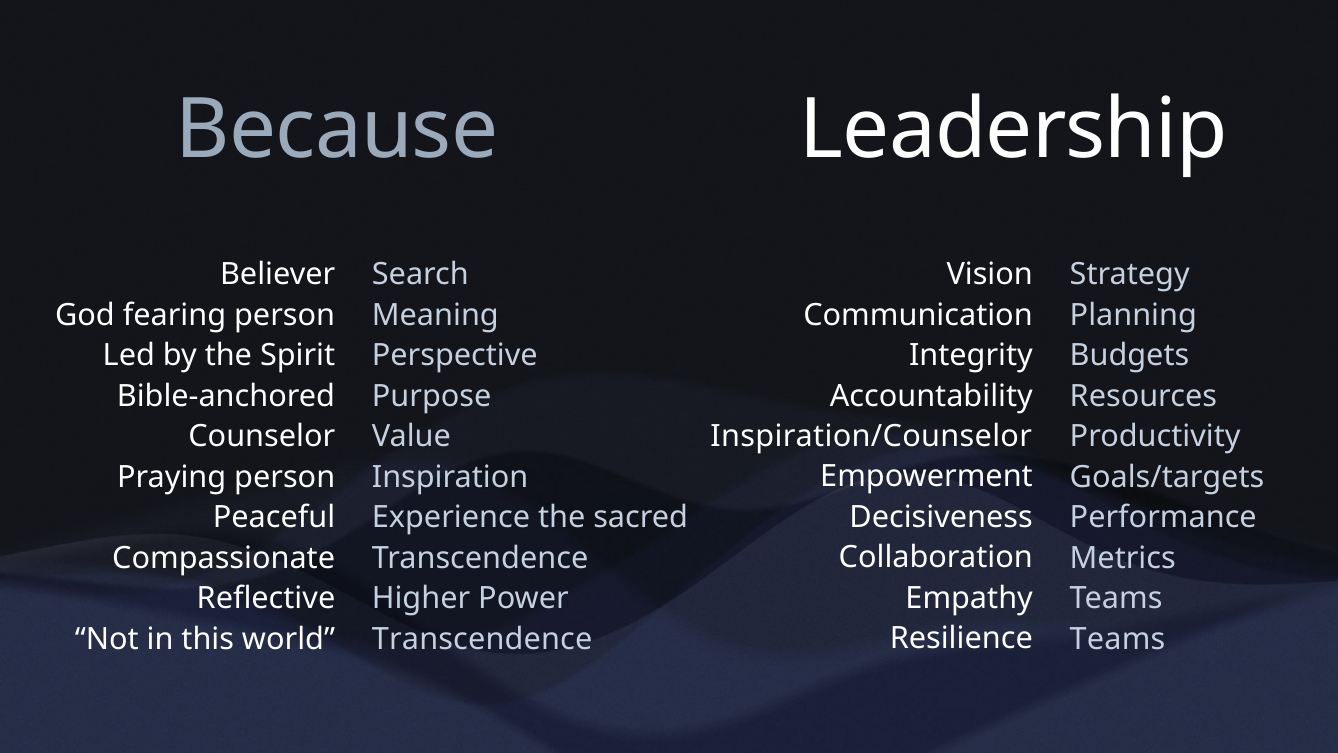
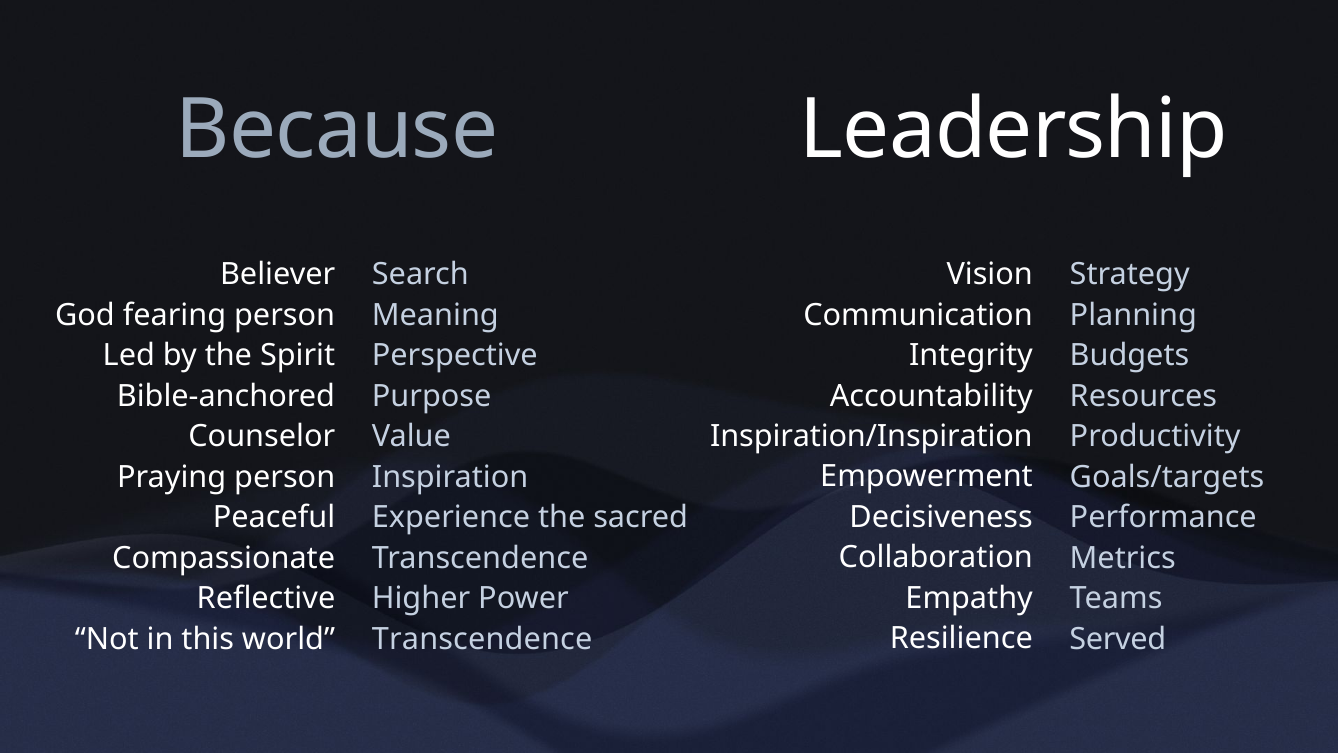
Inspiration/Counselor: Inspiration/Counselor -> Inspiration/Inspiration
Teams at (1118, 639): Teams -> Served
